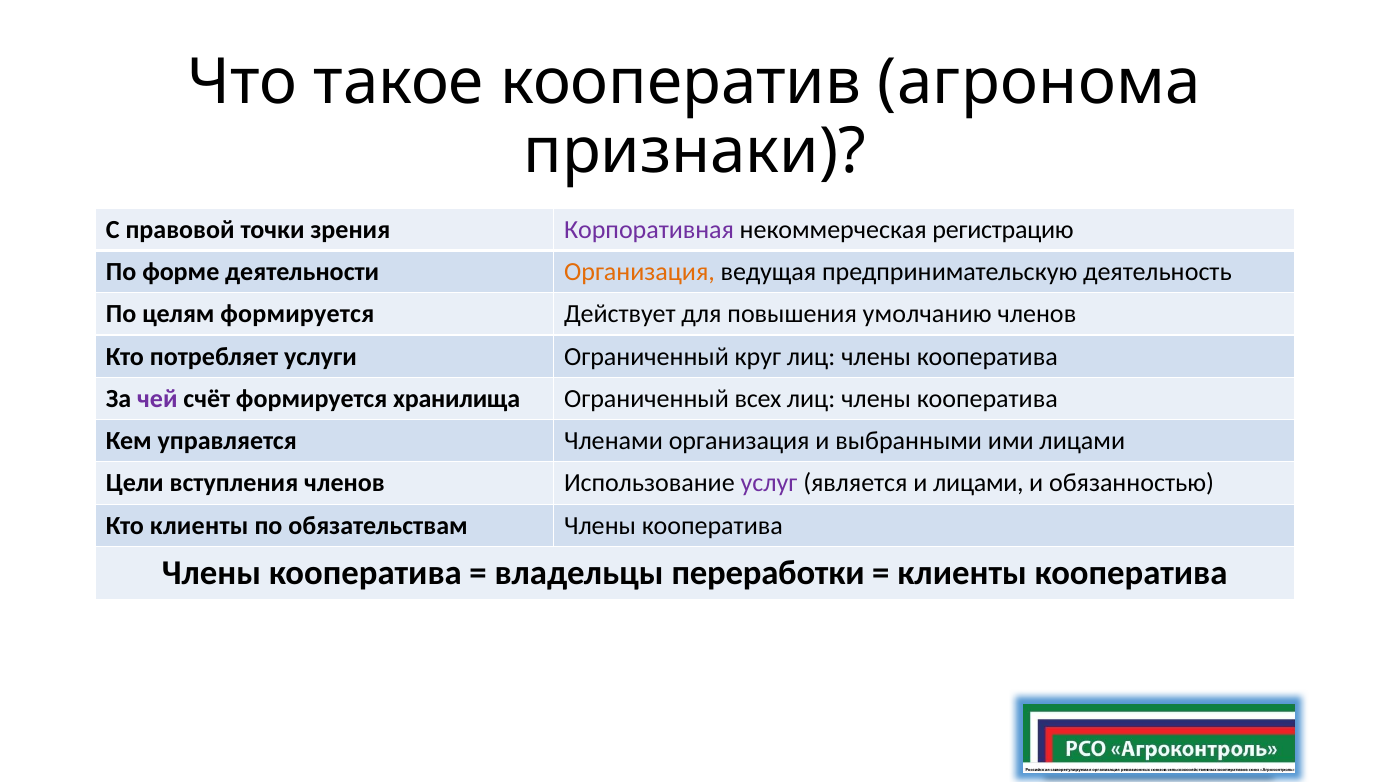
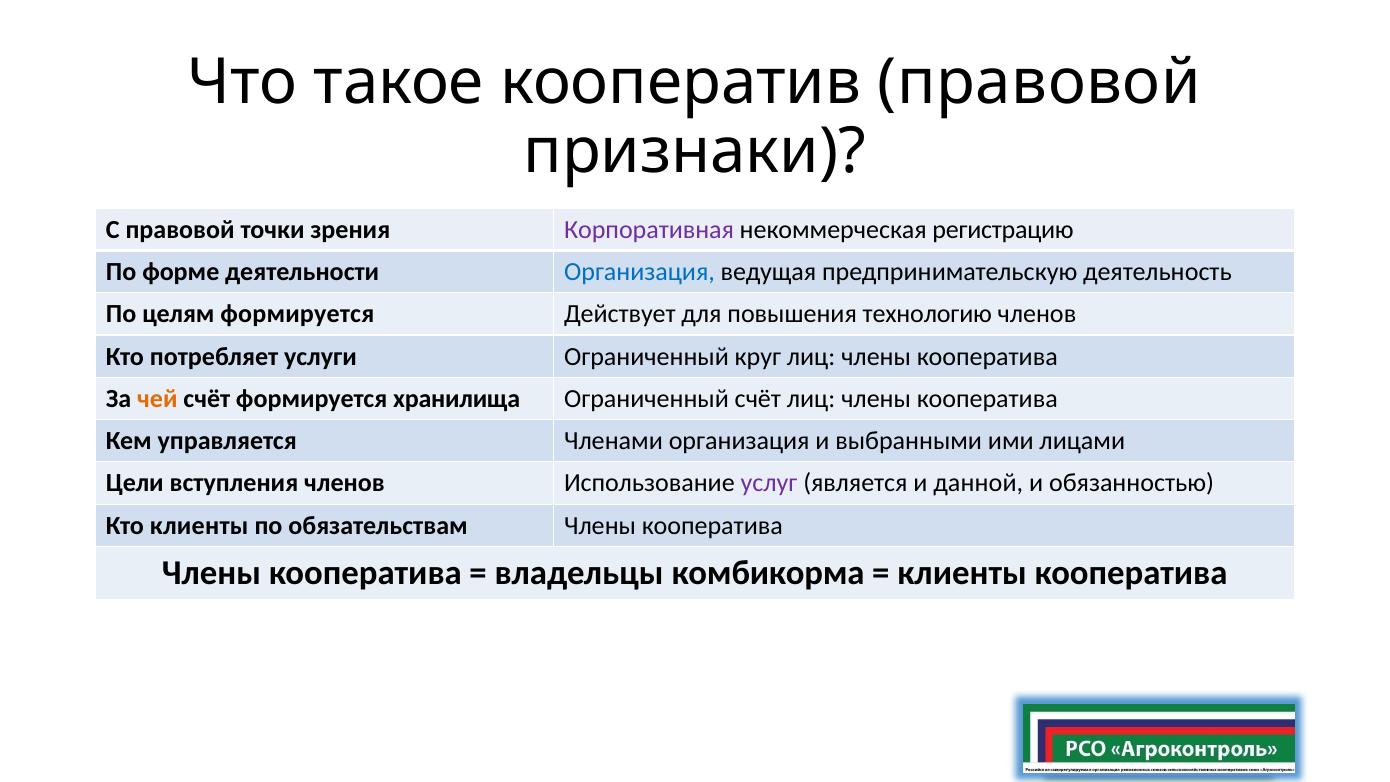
кооператив агронома: агронома -> правовой
Организация at (639, 272) colour: orange -> blue
умолчанию: умолчанию -> технологию
чей colour: purple -> orange
Ограниченный всех: всех -> счёт
и лицами: лицами -> данной
переработки: переработки -> комбикорма
